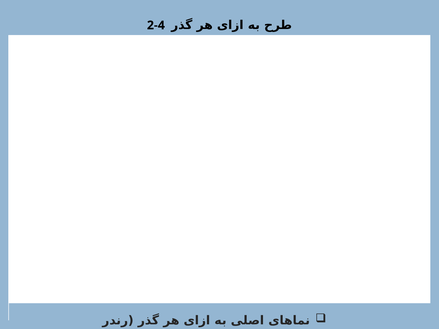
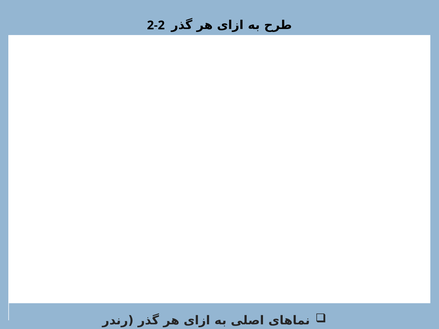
2-4: 2-4 -> 2-2
